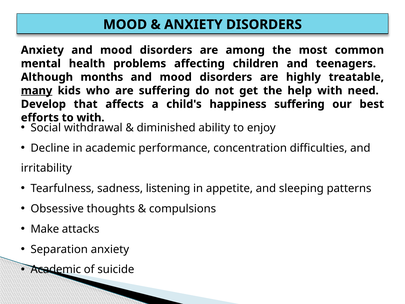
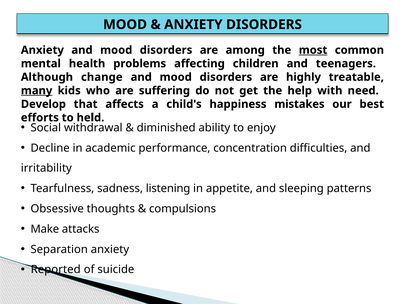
most underline: none -> present
months: months -> change
happiness suffering: suffering -> mistakes
to with: with -> held
Academic at (56, 269): Academic -> Reported
